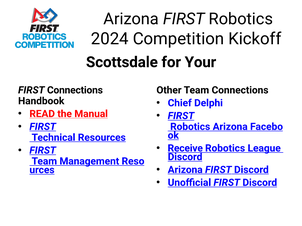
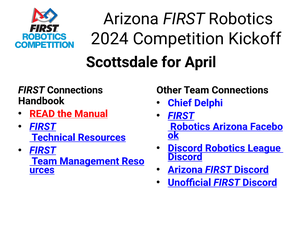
Your: Your -> April
Receive at (185, 149): Receive -> Discord
